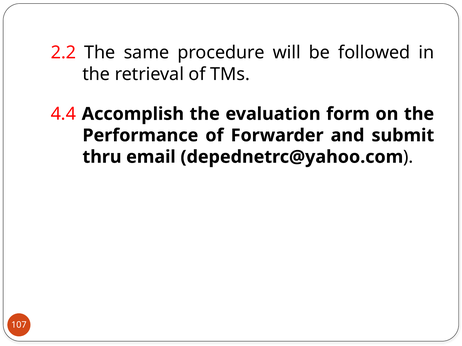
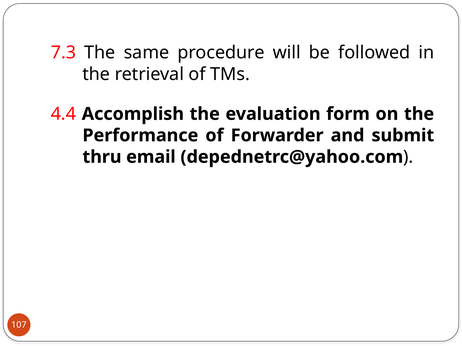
2.2: 2.2 -> 7.3
